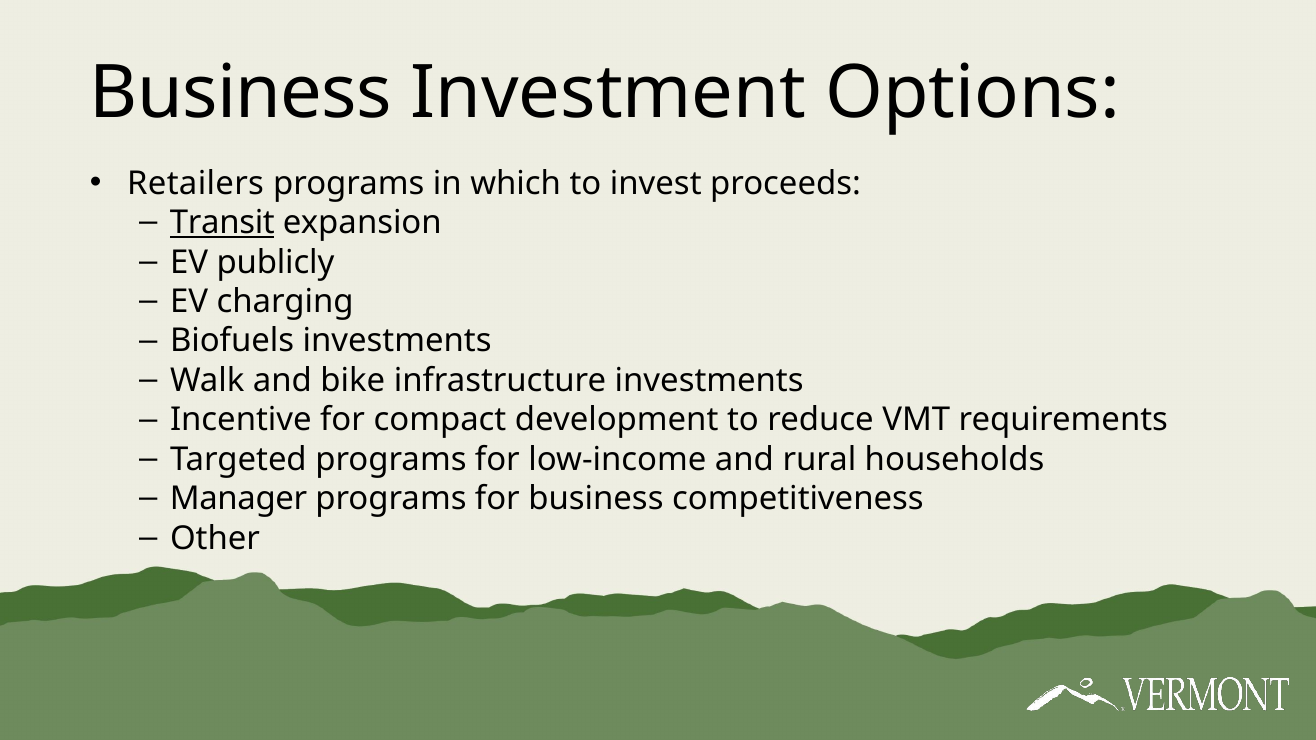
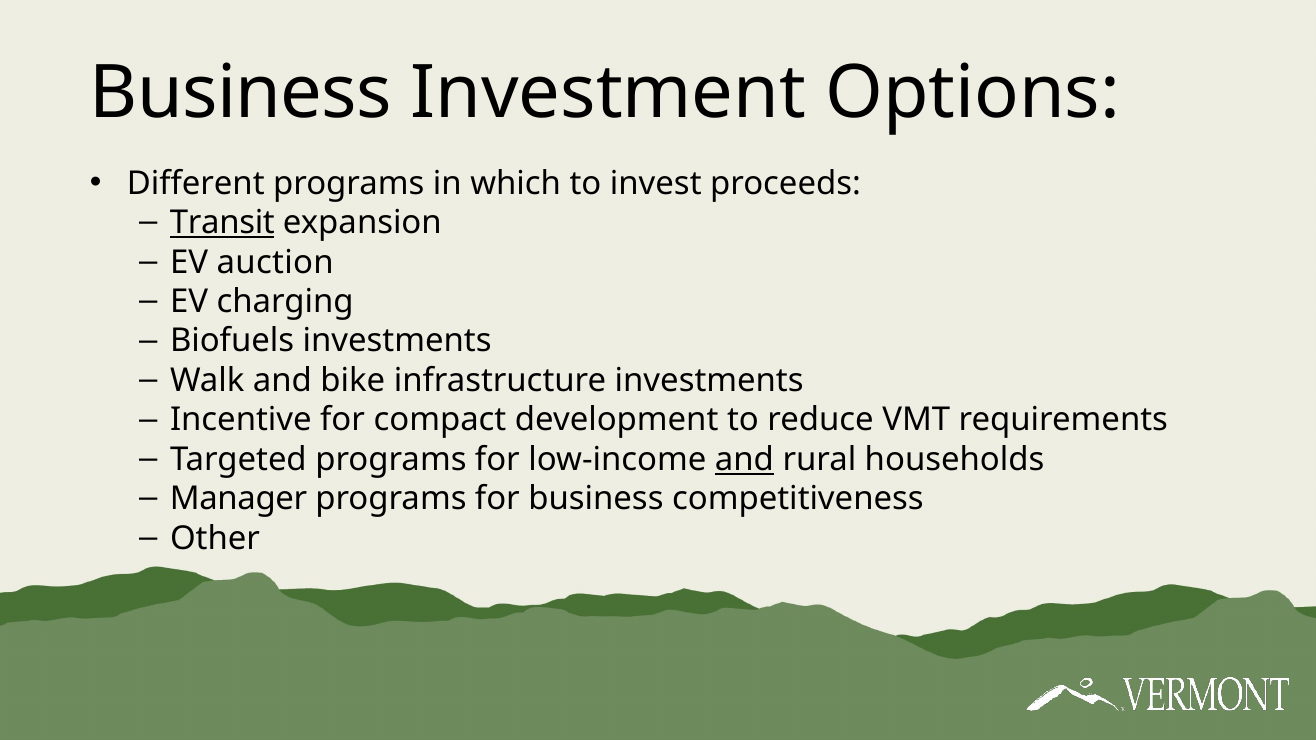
Retailers: Retailers -> Different
publicly: publicly -> auction
and at (744, 460) underline: none -> present
